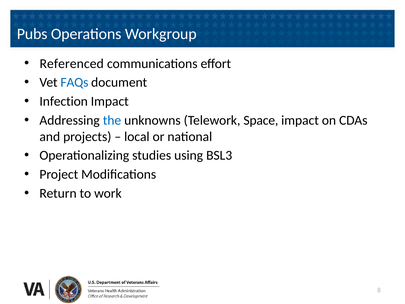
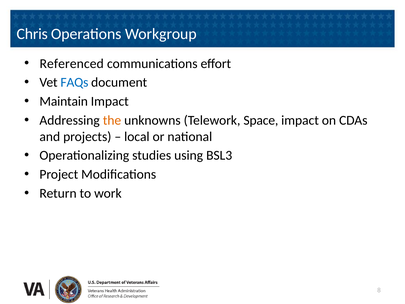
Pubs: Pubs -> Chris
Infection: Infection -> Maintain
the colour: blue -> orange
